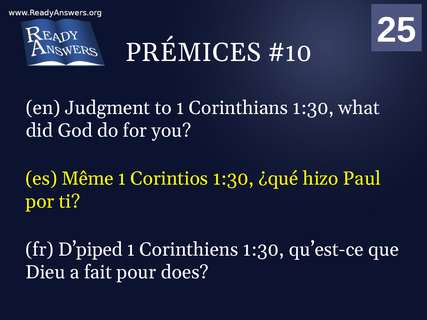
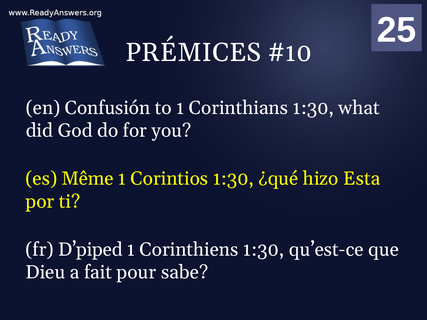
Judgment: Judgment -> Confusión
Paul: Paul -> Esta
does: does -> sabe
